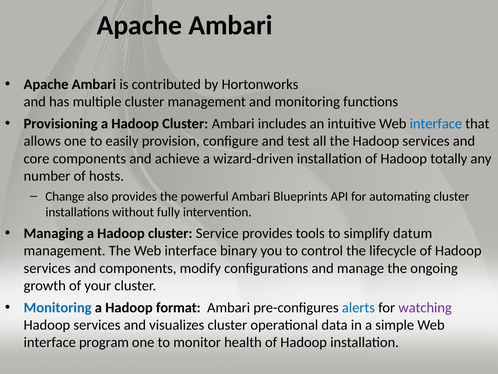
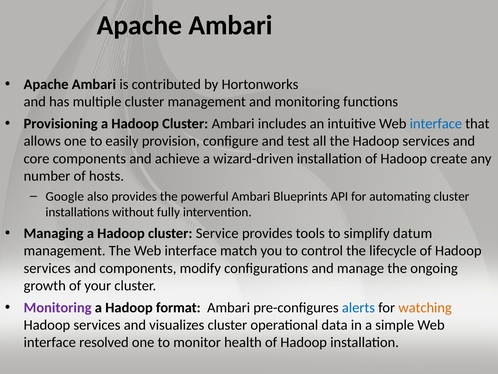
totally: totally -> create
Change: Change -> Google
binary: binary -> match
Monitoring at (58, 307) colour: blue -> purple
watching colour: purple -> orange
program: program -> resolved
